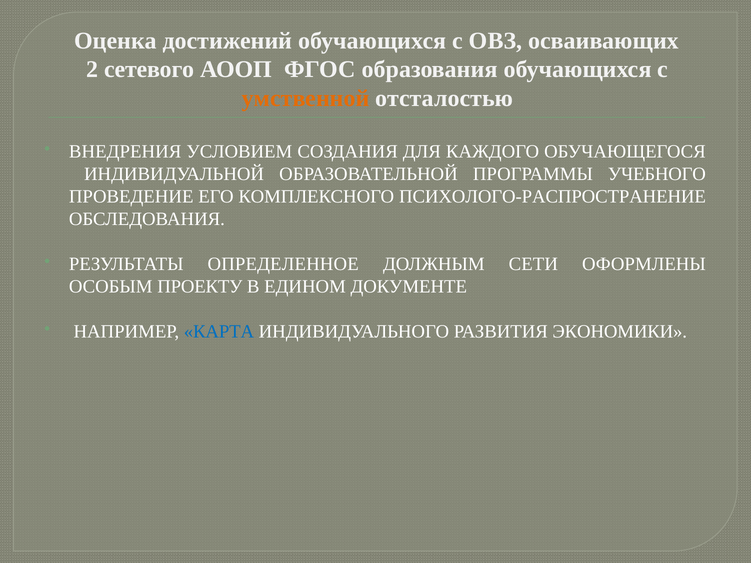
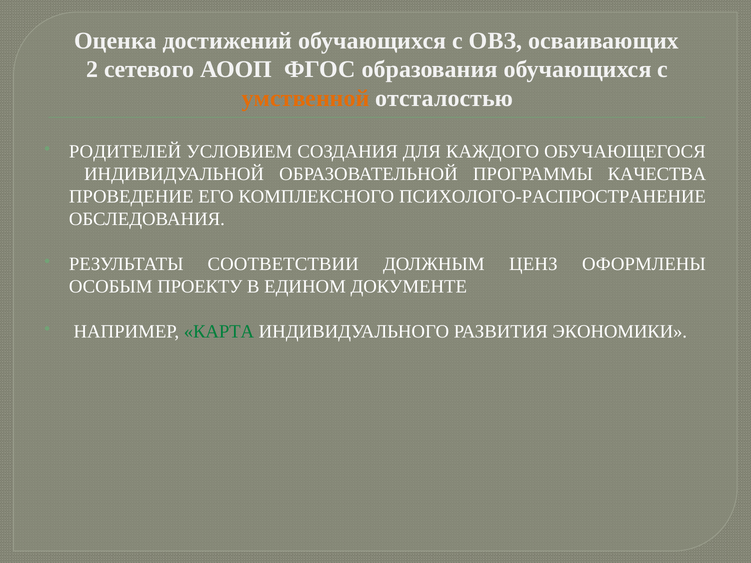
ВНЕДРЕНИЯ: ВНЕДРЕНИЯ -> РОДИТЕЛЕЙ
УЧЕБНОГО: УЧЕБНОГО -> КАЧЕСТВА
ОПРЕДЕЛЕННОЕ: ОПРЕДЕЛЕННОЕ -> СООТВЕТСТВИИ
СЕТИ: СЕТИ -> ЦЕНЗ
КАРТА colour: blue -> green
